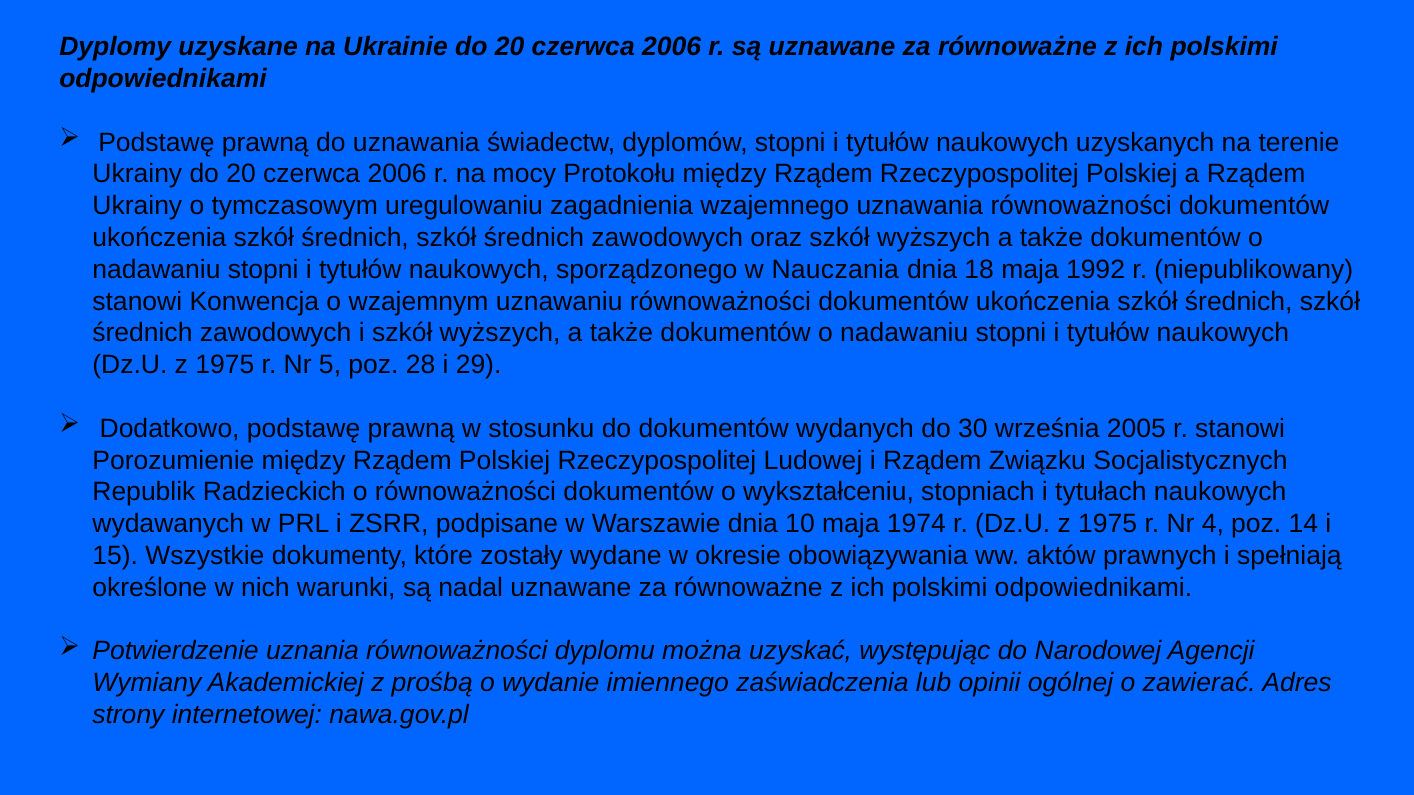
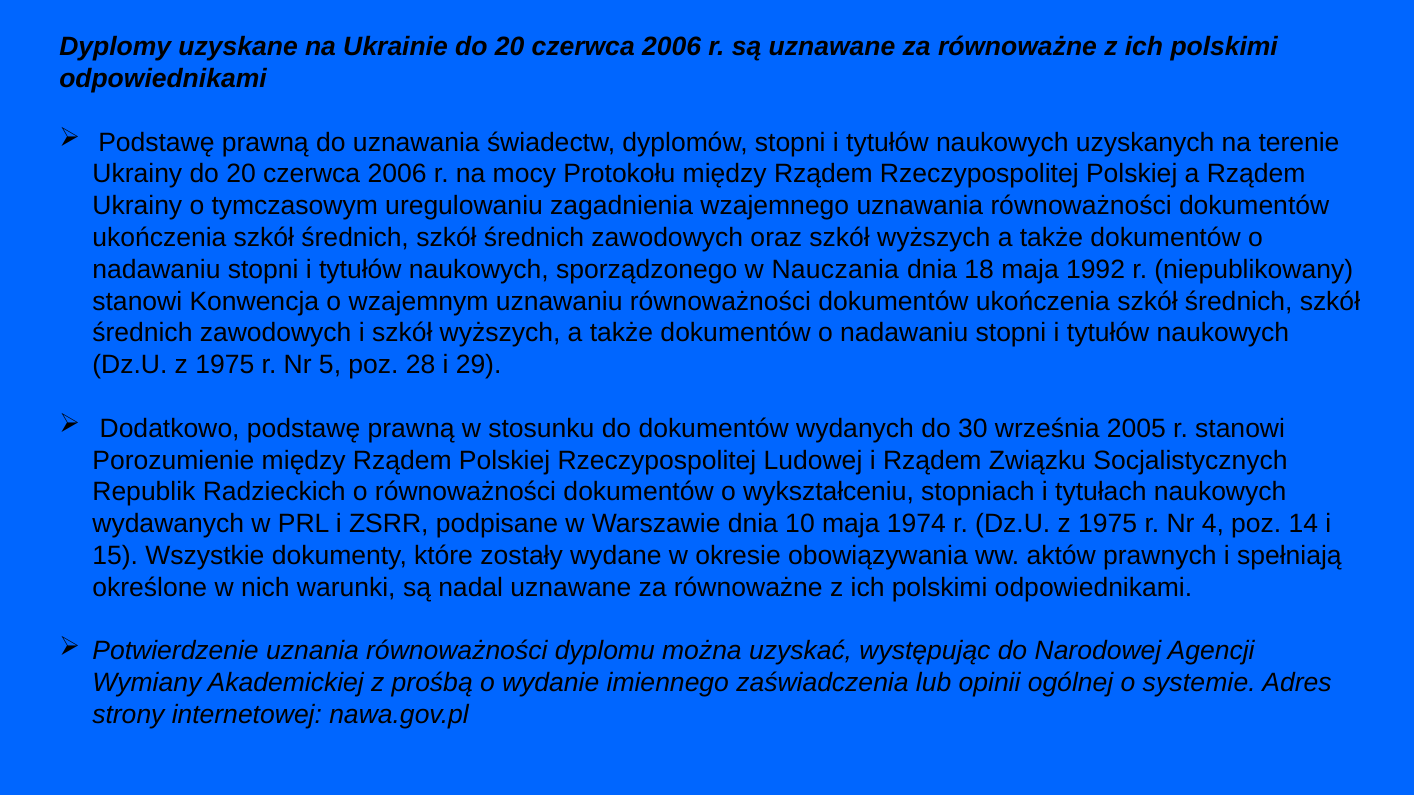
zawierać: zawierać -> systemie
